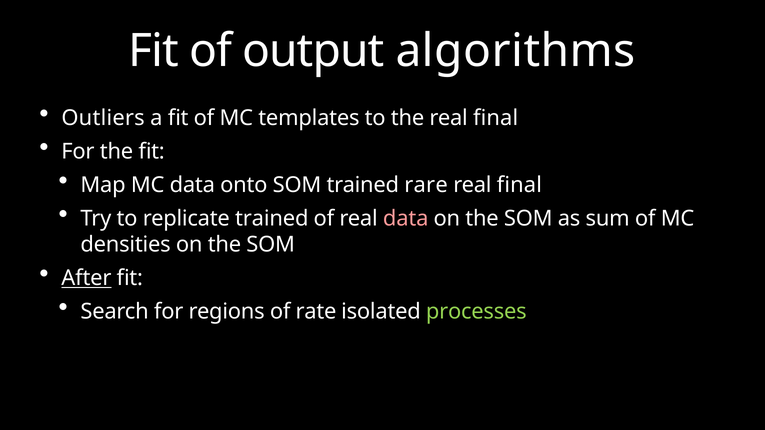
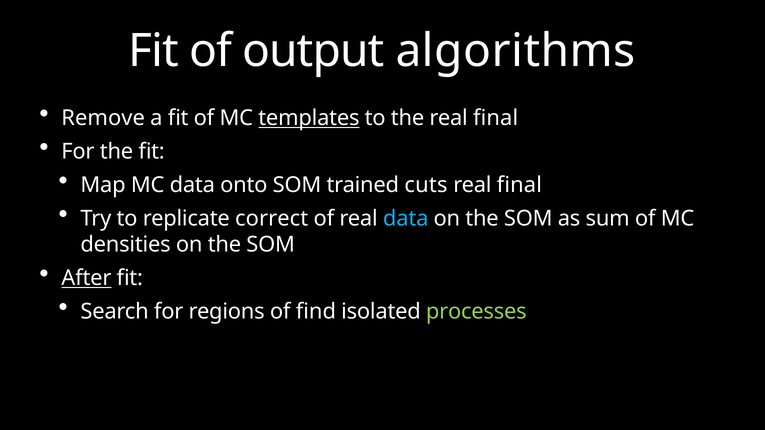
Outliers: Outliers -> Remove
templates underline: none -> present
rare: rare -> cuts
replicate trained: trained -> correct
data at (406, 219) colour: pink -> light blue
rate: rate -> find
